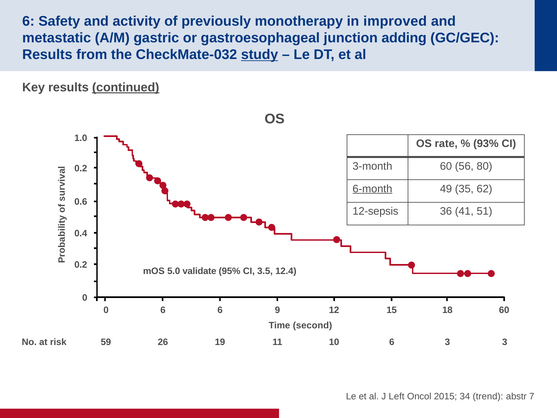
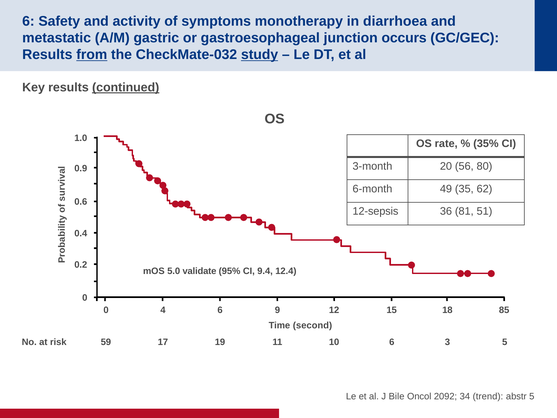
previously: previously -> symptoms
improved: improved -> diarrhoea
adding: adding -> occurs
from underline: none -> present
93%: 93% -> 35%
3-month 60: 60 -> 20
0.2 at (81, 168): 0.2 -> 0.9
6-month underline: present -> none
41: 41 -> 81
3.5: 3.5 -> 9.4
0 6: 6 -> 4
18 60: 60 -> 85
26: 26 -> 17
3 3: 3 -> 5
Left: Left -> Bile
2015: 2015 -> 2092
abstr 7: 7 -> 5
